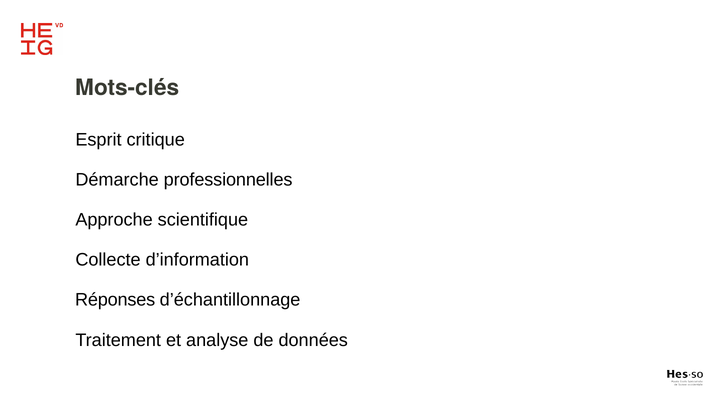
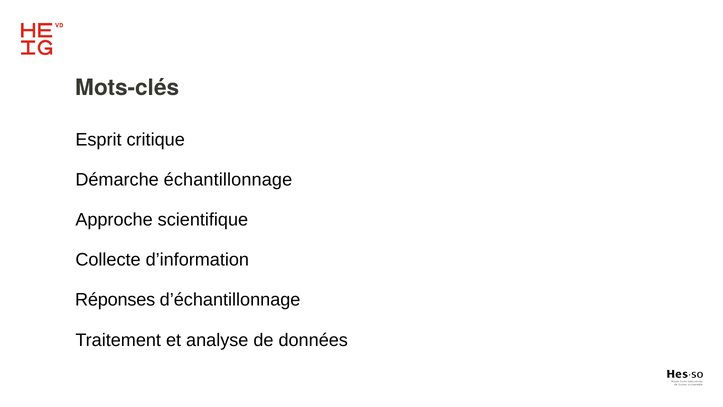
professionnelles: professionnelles -> échantillonnage
